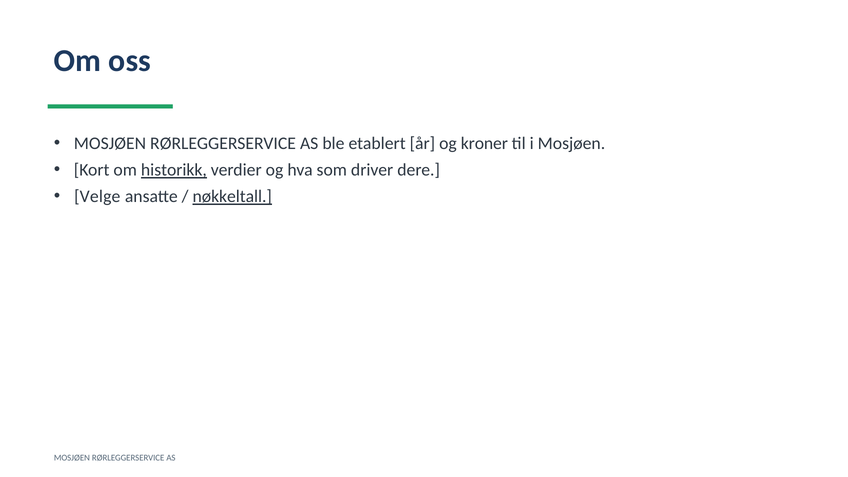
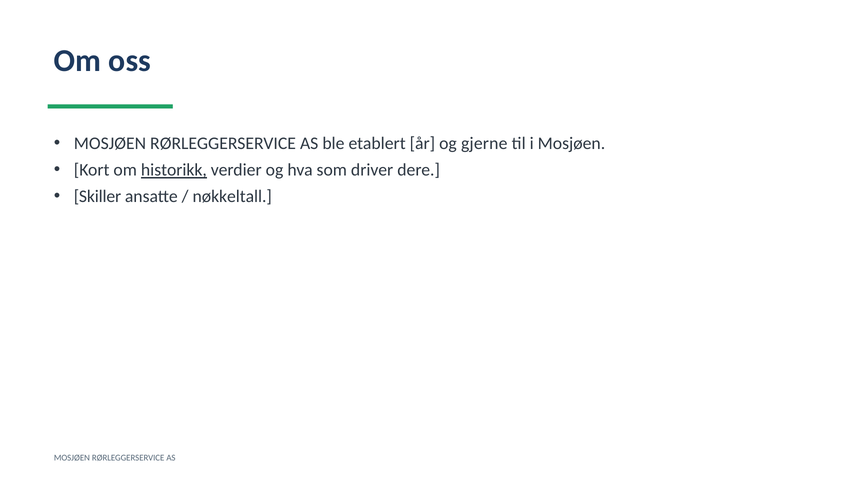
kroner: kroner -> gjerne
Velge: Velge -> Skiller
nøkkeltall underline: present -> none
